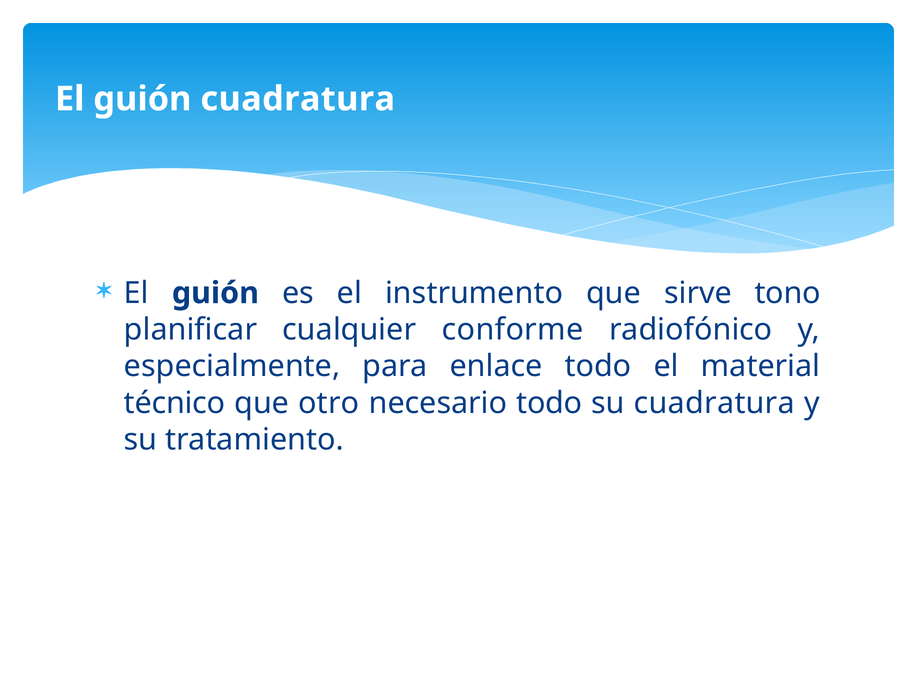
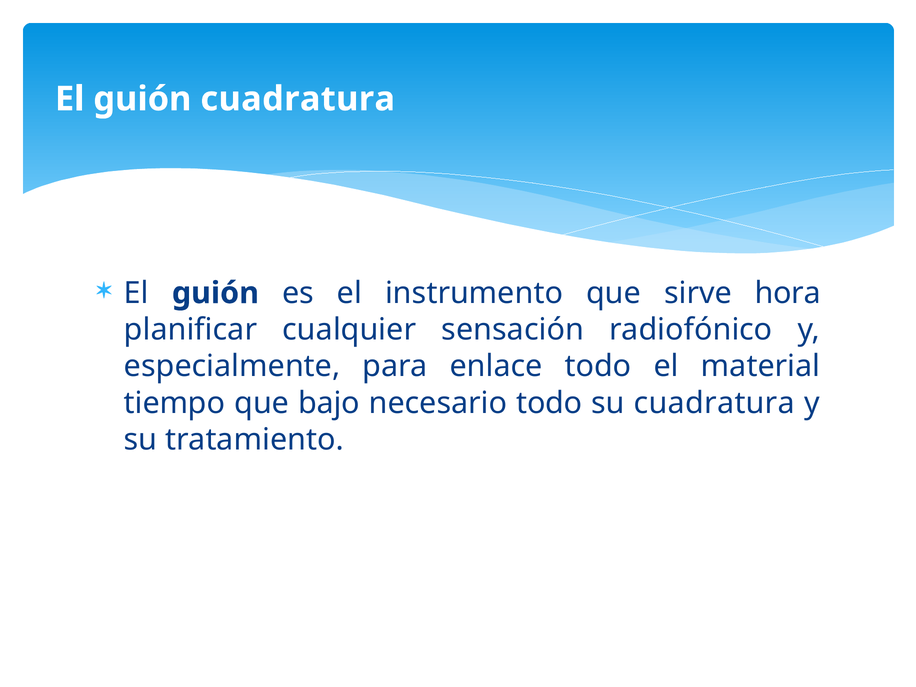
tono: tono -> hora
conforme: conforme -> sensación
técnico: técnico -> tiempo
otro: otro -> bajo
